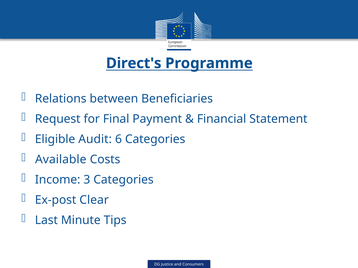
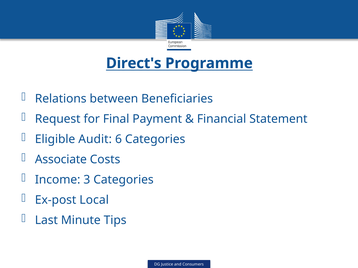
Available: Available -> Associate
Clear: Clear -> Local
